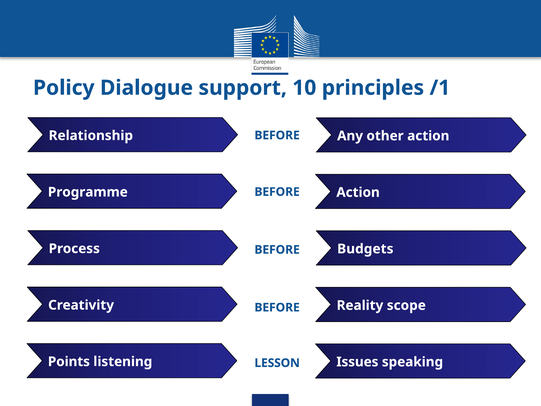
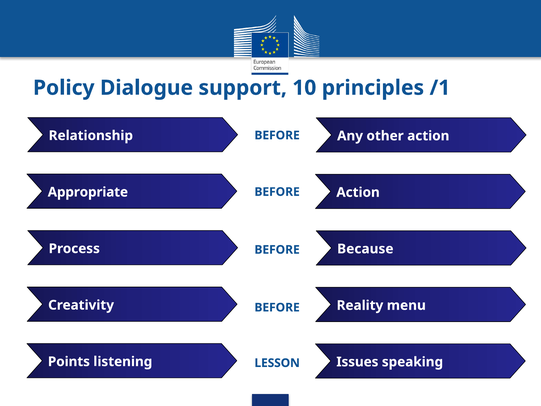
Programme: Programme -> Appropriate
Budgets: Budgets -> Because
scope: scope -> menu
